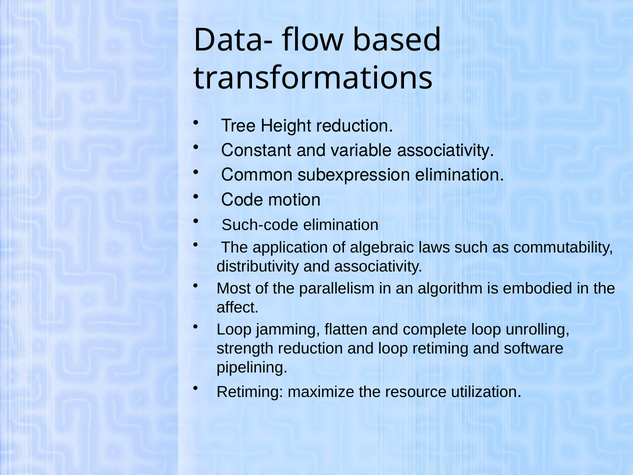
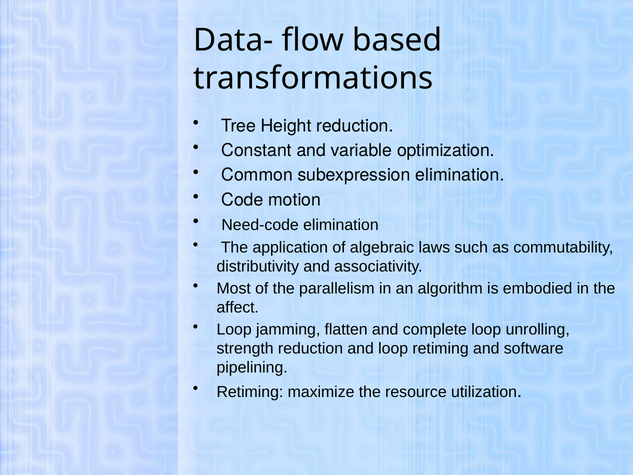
variable associativity: associativity -> optimization
Such-code: Such-code -> Need-code
